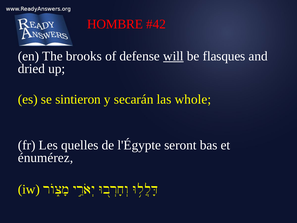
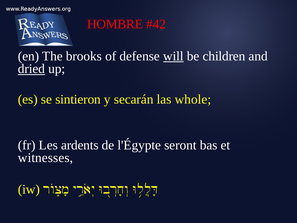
flasques: flasques -> children
dried underline: none -> present
quelles: quelles -> ardents
énumérez: énumérez -> witnesses
